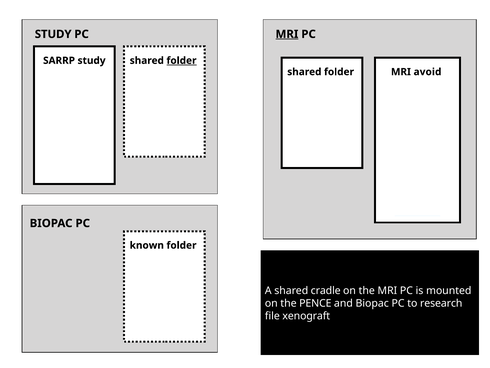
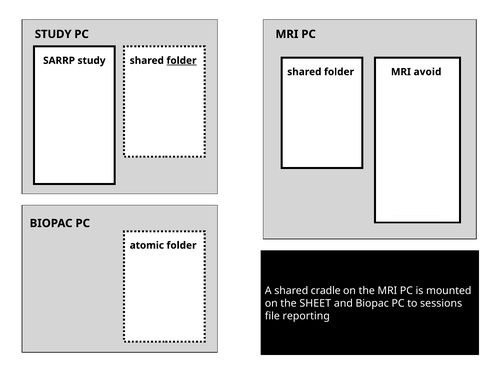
MRI at (287, 34) underline: present -> none
known: known -> atomic
PENCE: PENCE -> SHEET
research: research -> sessions
xenograft: xenograft -> reporting
